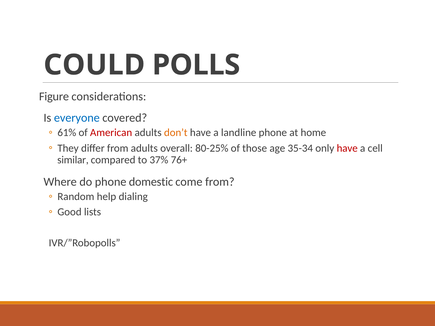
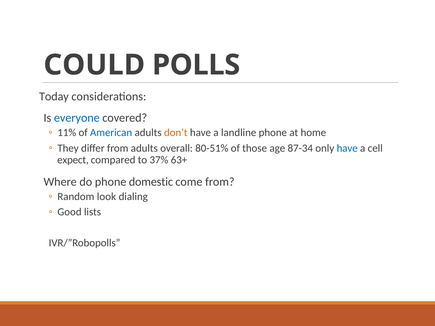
Figure: Figure -> Today
61%: 61% -> 11%
American colour: red -> blue
80-25%: 80-25% -> 80-51%
35-34: 35-34 -> 87-34
have at (347, 148) colour: red -> blue
similar: similar -> expect
76+: 76+ -> 63+
help: help -> look
